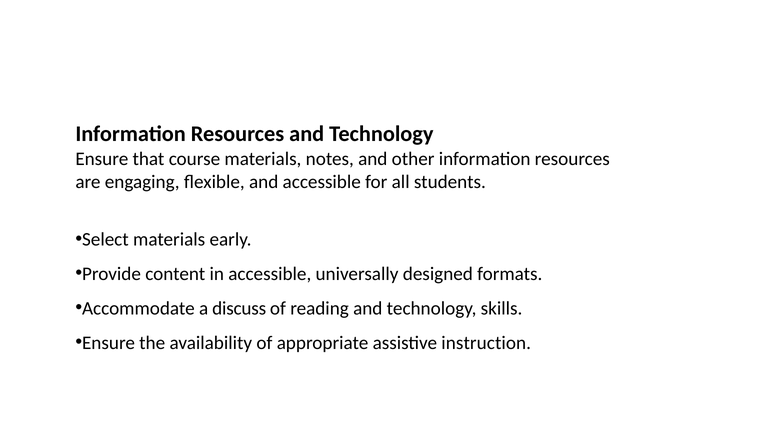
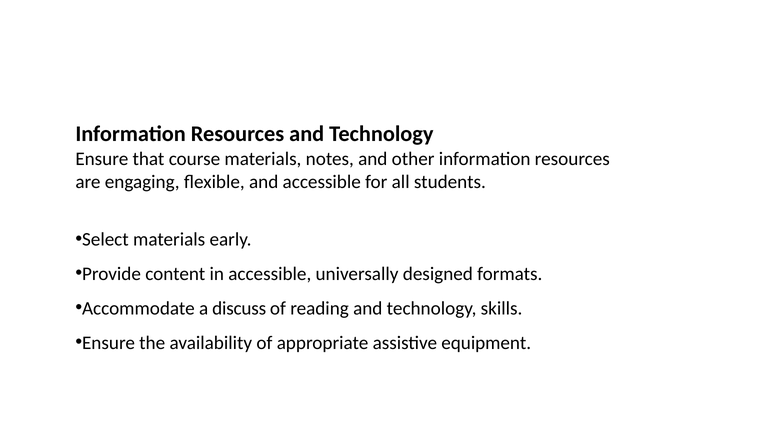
instruction: instruction -> equipment
